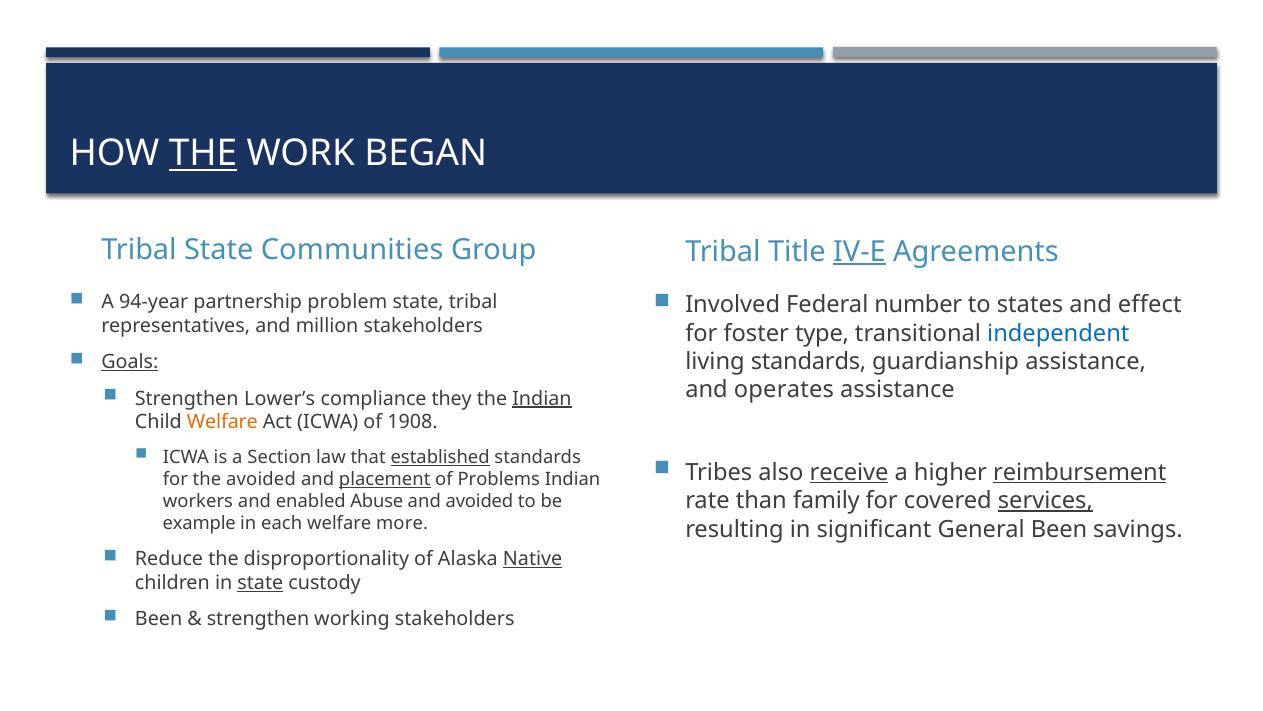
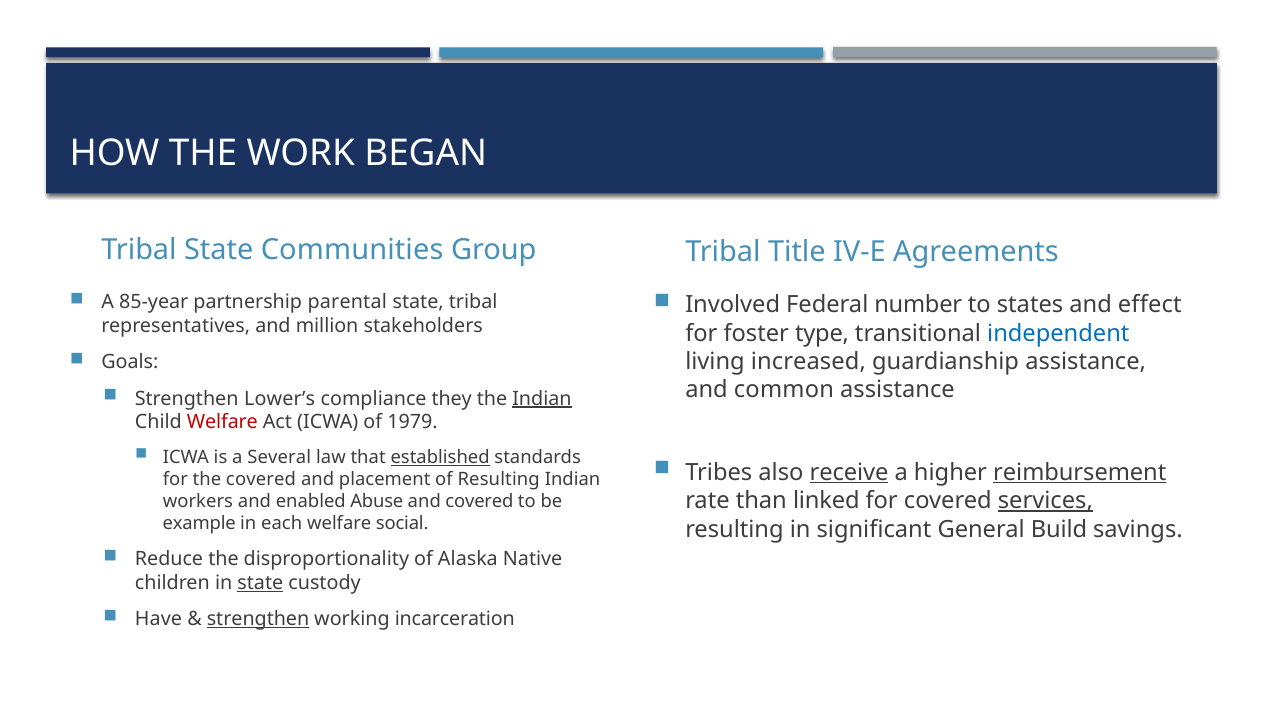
THE at (203, 154) underline: present -> none
IV-E underline: present -> none
94-year: 94-year -> 85-year
problem: problem -> parental
Goals underline: present -> none
living standards: standards -> increased
operates: operates -> common
Welfare at (222, 422) colour: orange -> red
1908: 1908 -> 1979
Section: Section -> Several
the avoided: avoided -> covered
placement underline: present -> none
of Problems: Problems -> Resulting
family: family -> linked
and avoided: avoided -> covered
more: more -> social
General Been: Been -> Build
Native underline: present -> none
Been at (159, 619): Been -> Have
strengthen at (258, 619) underline: none -> present
working stakeholders: stakeholders -> incarceration
